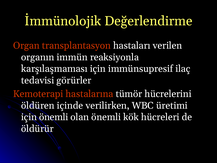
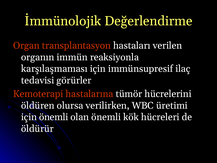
içinde: içinde -> olursa
